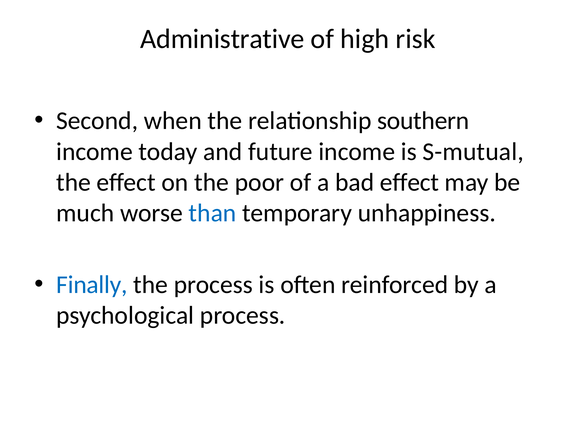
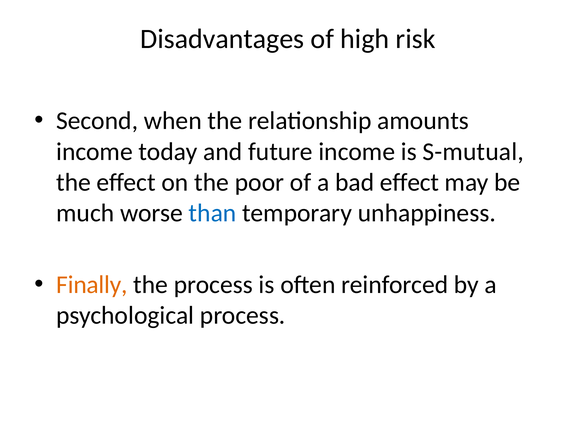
Administrative: Administrative -> Disadvantages
southern: southern -> amounts
Finally colour: blue -> orange
